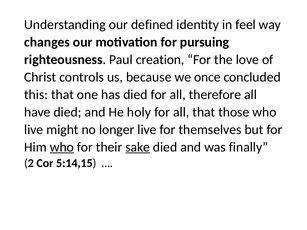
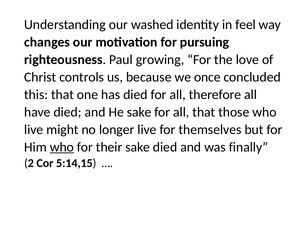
defined: defined -> washed
creation: creation -> growing
He holy: holy -> sake
sake at (138, 147) underline: present -> none
